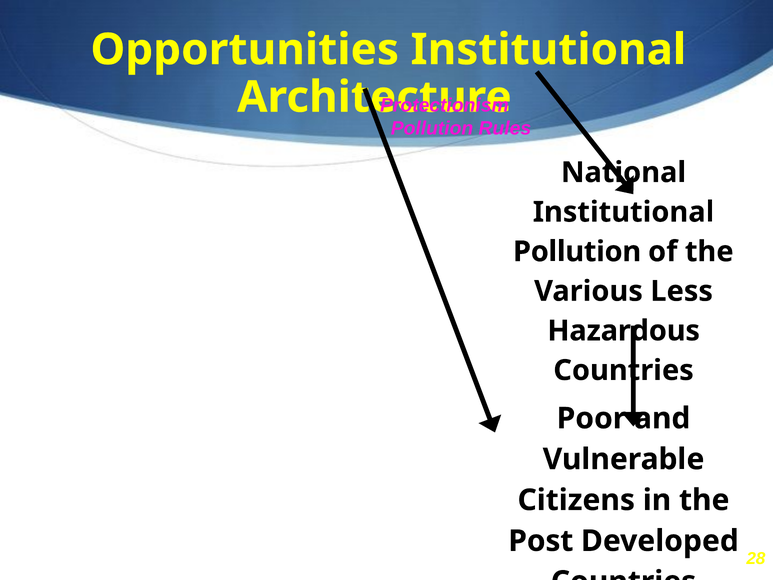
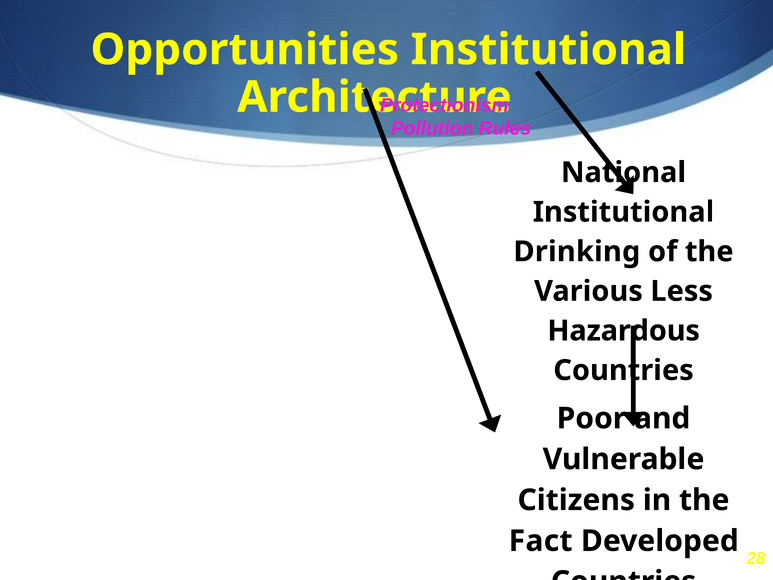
Pollution at (577, 252): Pollution -> Drinking
Post: Post -> Fact
